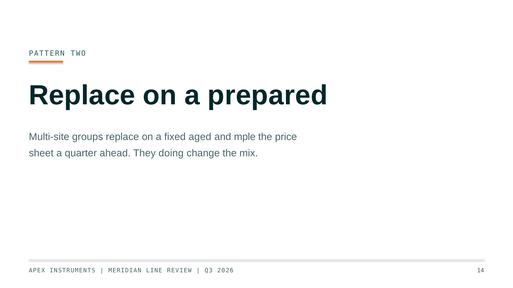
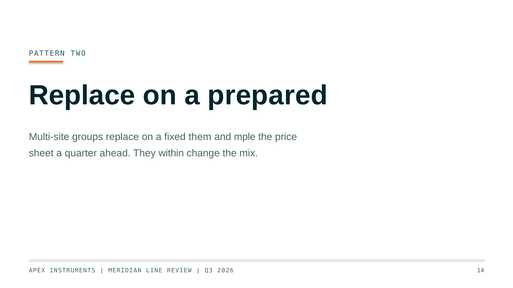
aged: aged -> them
doing: doing -> within
